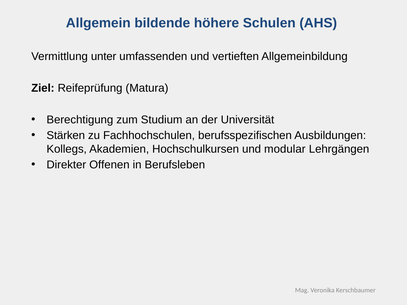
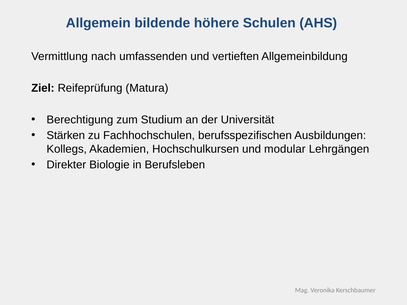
unter: unter -> nach
Offenen: Offenen -> Biologie
